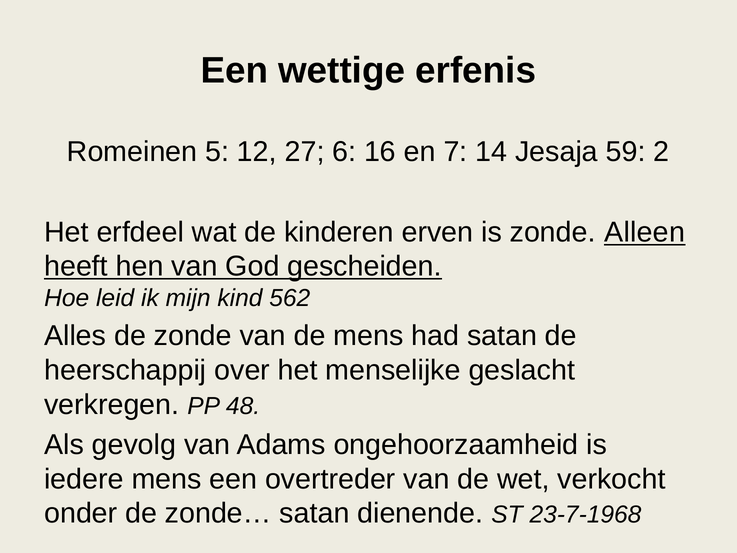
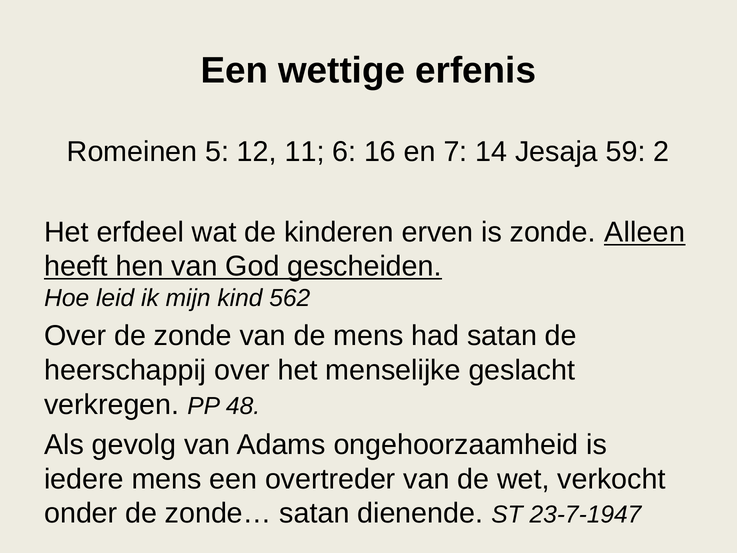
27: 27 -> 11
Alles at (75, 336): Alles -> Over
23-7-1968: 23-7-1968 -> 23-7-1947
